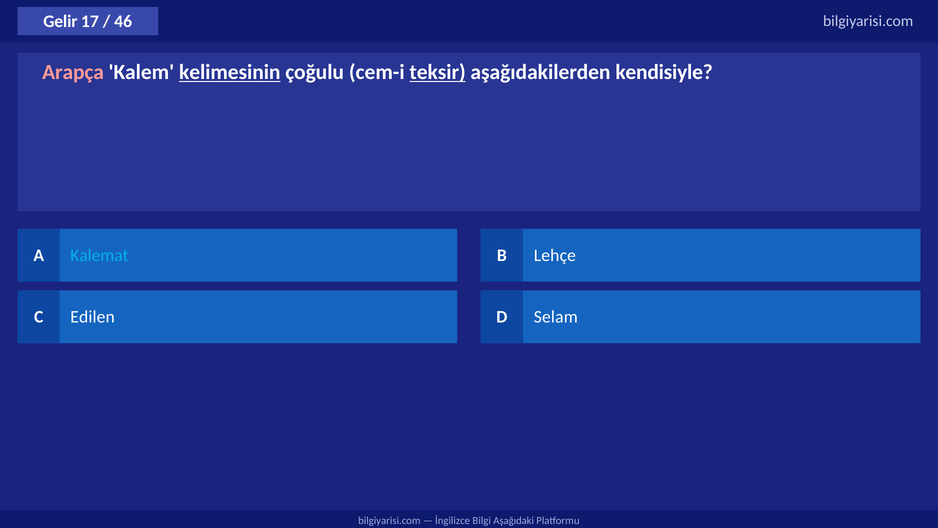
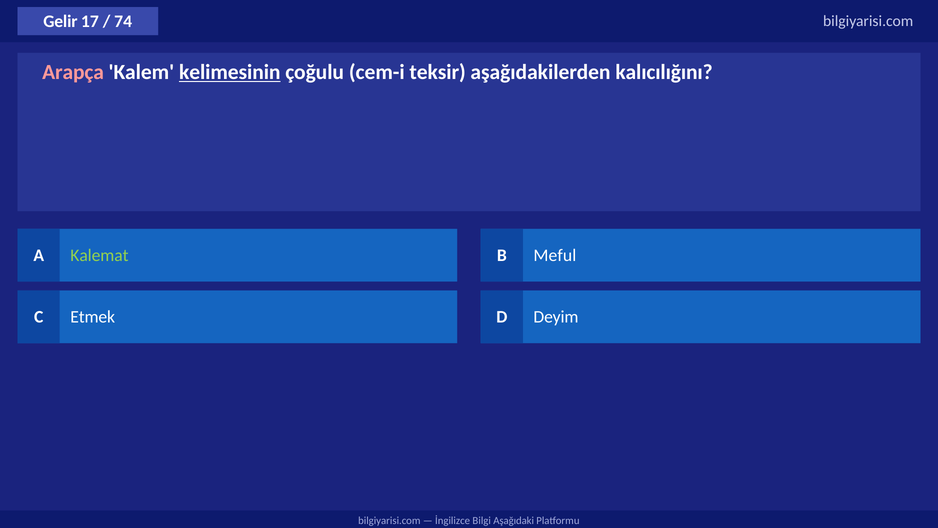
46: 46 -> 74
teksir underline: present -> none
kendisiyle: kendisiyle -> kalıcılığını
Kalemat colour: light blue -> light green
Lehçe: Lehçe -> Meful
Edilen: Edilen -> Etmek
Selam: Selam -> Deyim
